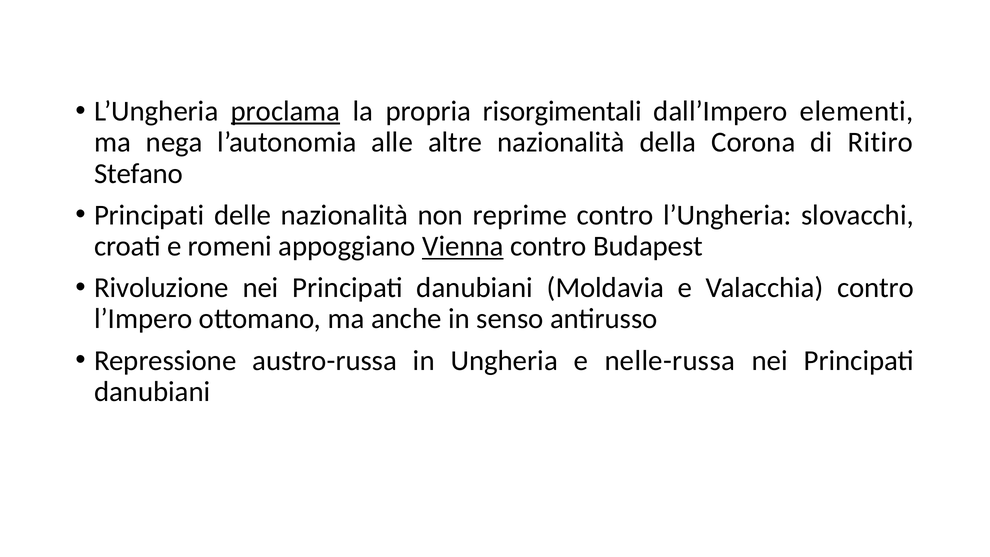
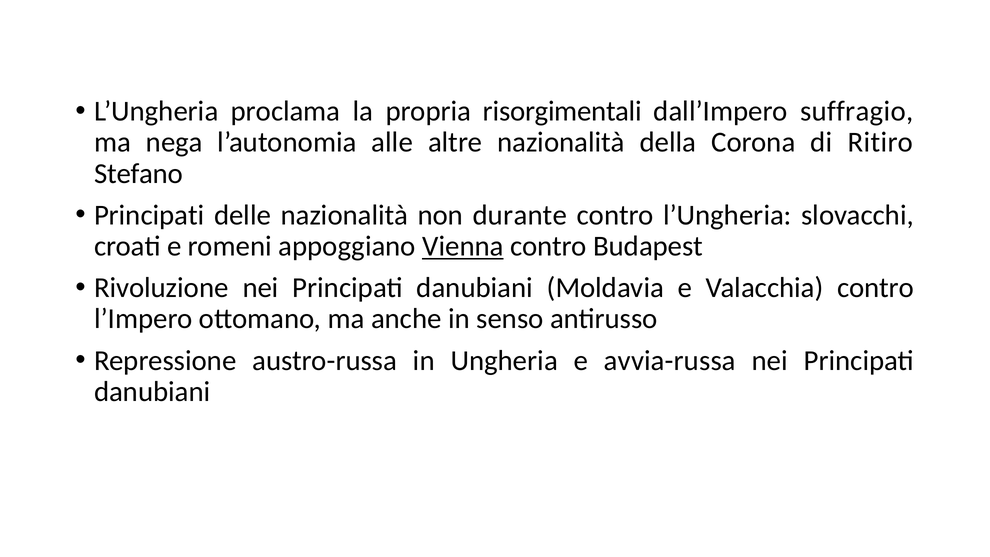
proclama underline: present -> none
elementi: elementi -> suffragio
reprime: reprime -> durante
nelle-russa: nelle-russa -> avvia-russa
